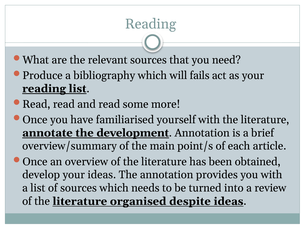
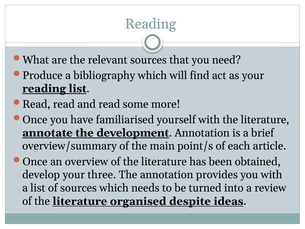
fails: fails -> find
your ideas: ideas -> three
